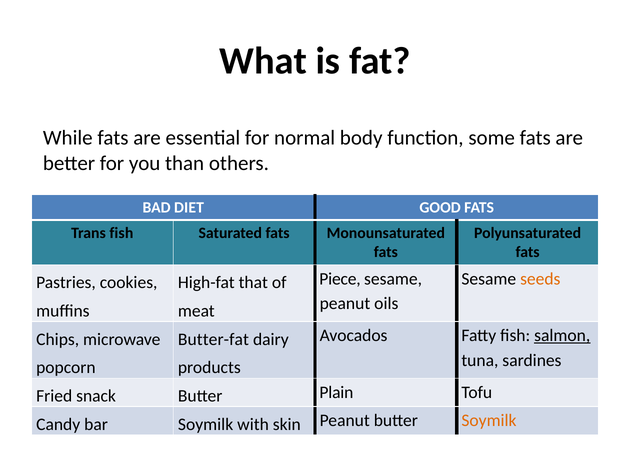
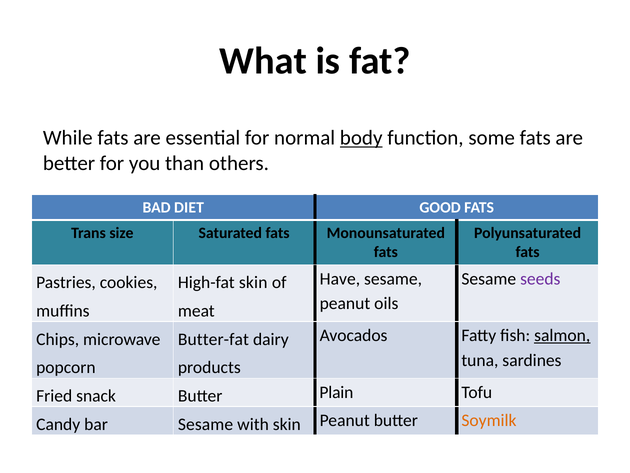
body underline: none -> present
Trans fish: fish -> size
Piece: Piece -> Have
seeds colour: orange -> purple
High-fat that: that -> skin
bar Soymilk: Soymilk -> Sesame
